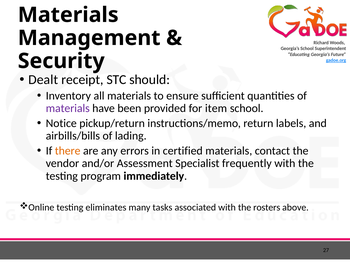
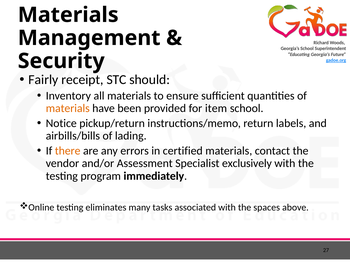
Dealt: Dealt -> Fairly
materials at (68, 108) colour: purple -> orange
frequently: frequently -> exclusively
rosters: rosters -> spaces
